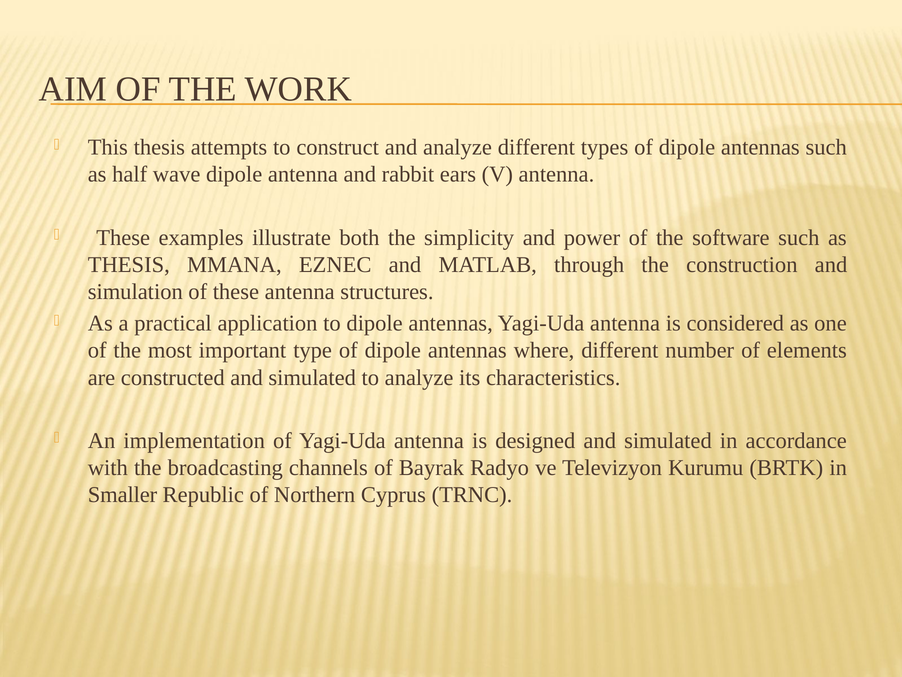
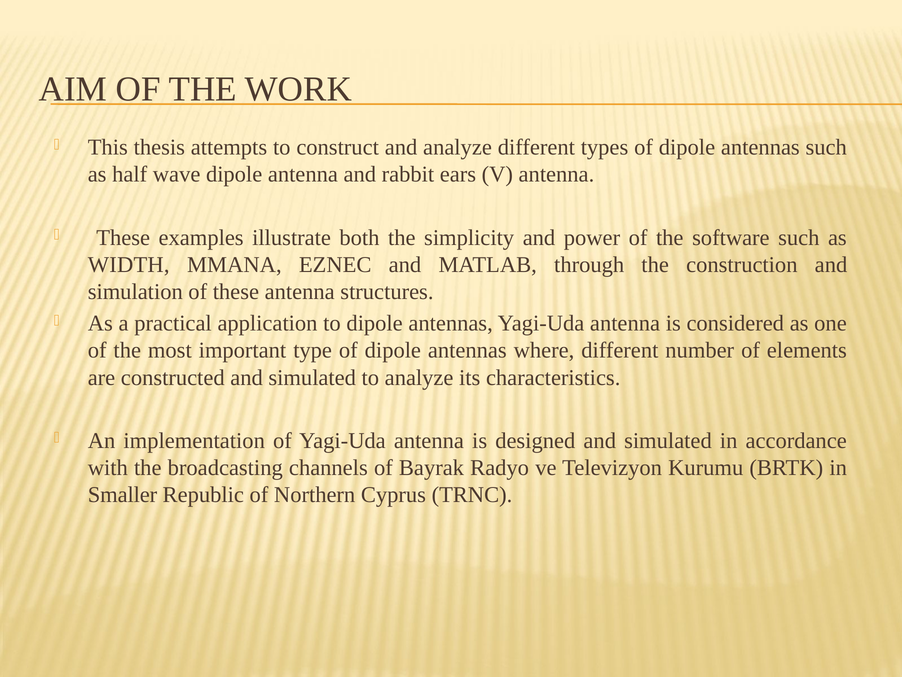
THESIS at (129, 265): THESIS -> WIDTH
